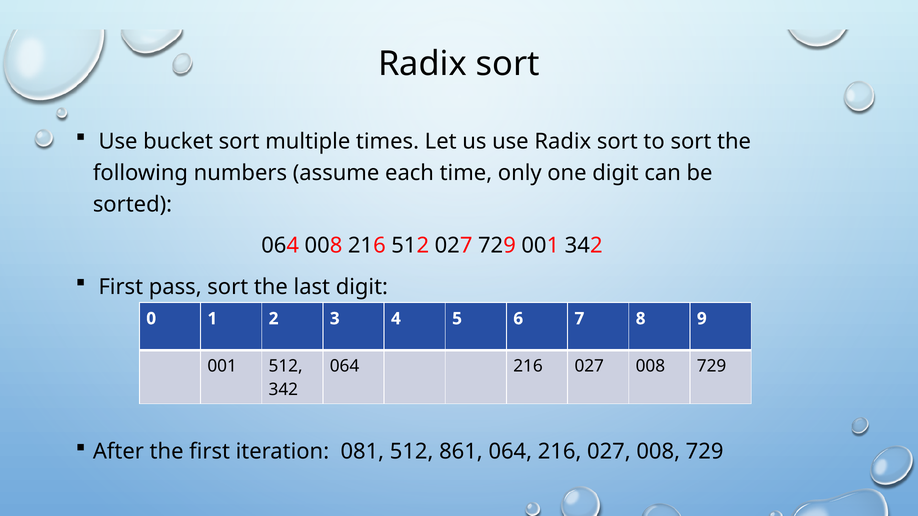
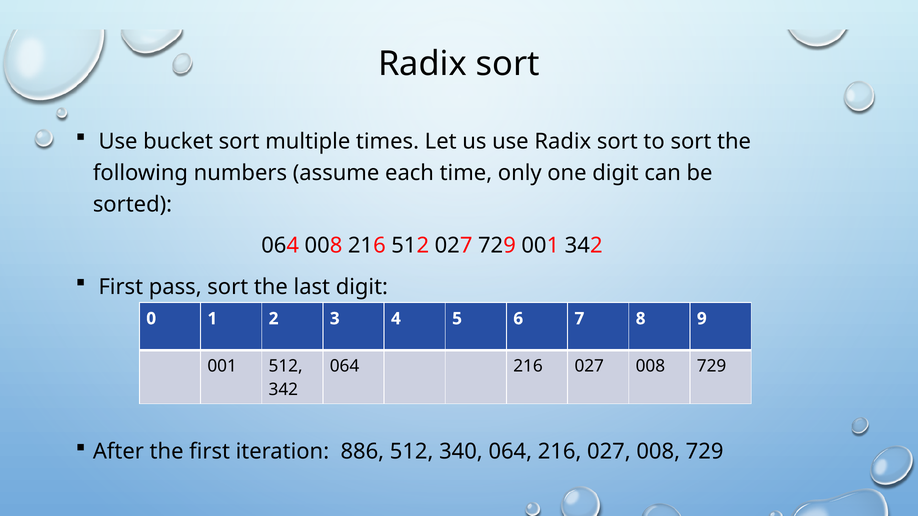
081: 081 -> 886
861: 861 -> 340
